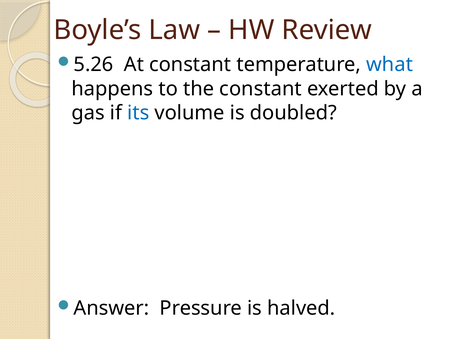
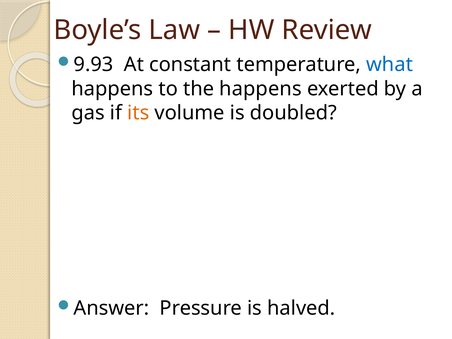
5.26: 5.26 -> 9.93
the constant: constant -> happens
its colour: blue -> orange
